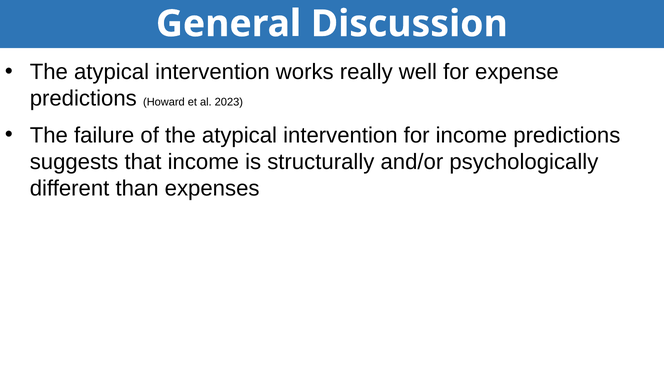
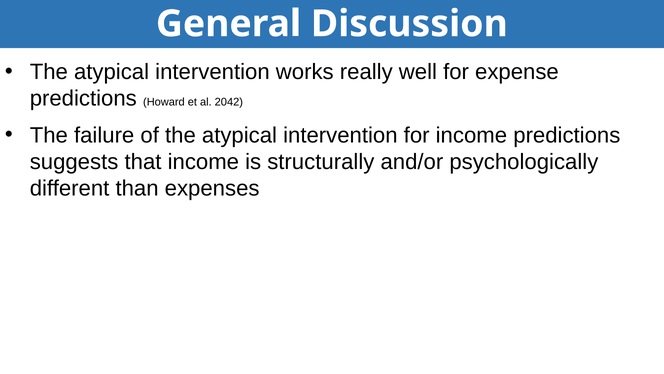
2023: 2023 -> 2042
